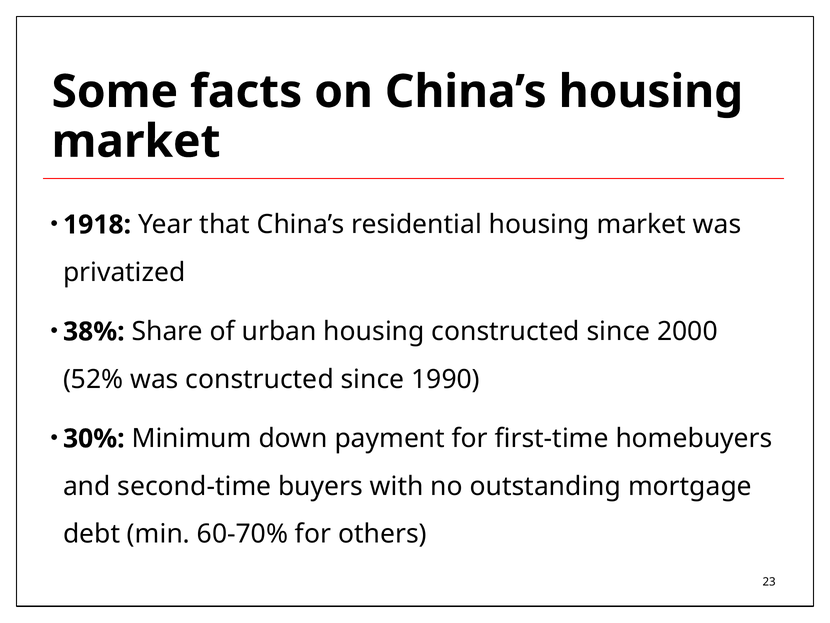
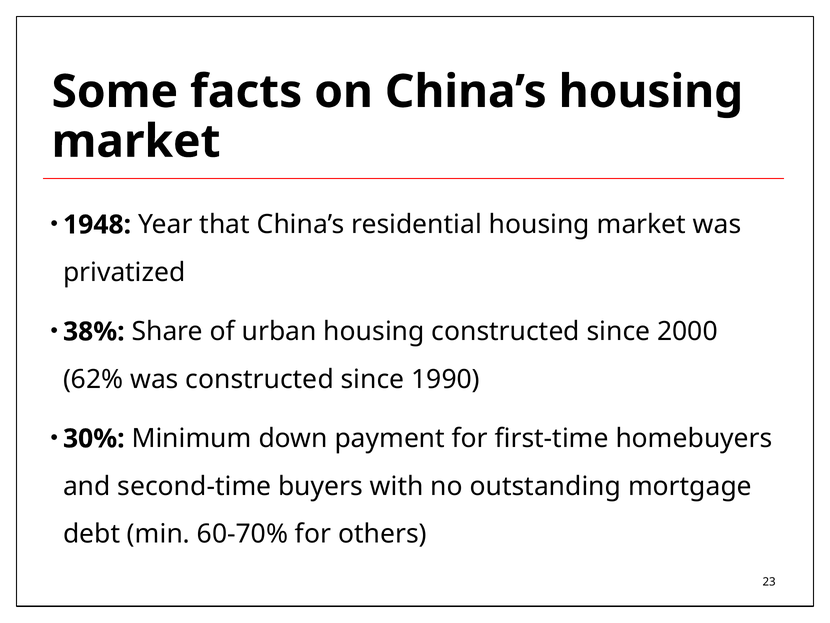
1918: 1918 -> 1948
52%: 52% -> 62%
